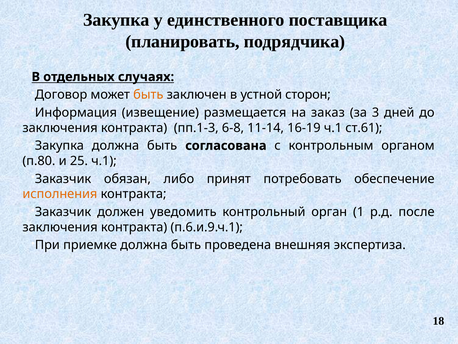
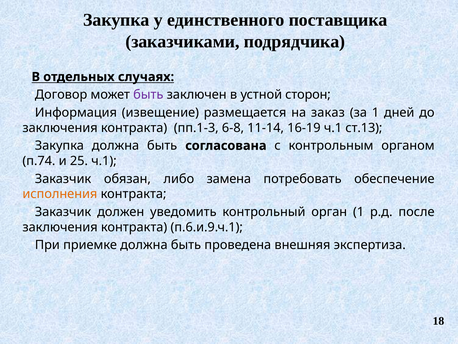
планировать: планировать -> заказчиками
быть at (148, 95) colour: orange -> purple
за 3: 3 -> 1
ст.61: ст.61 -> ст.13
п.80: п.80 -> п.74
принят: принят -> замена
